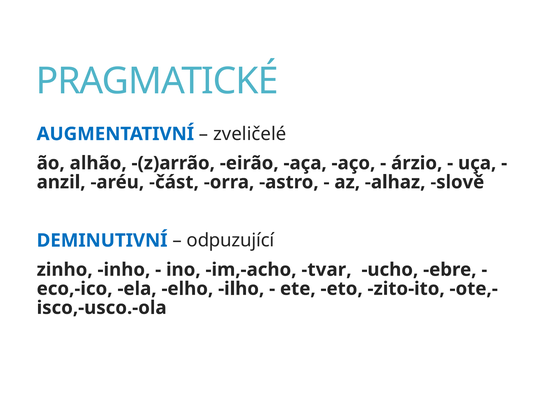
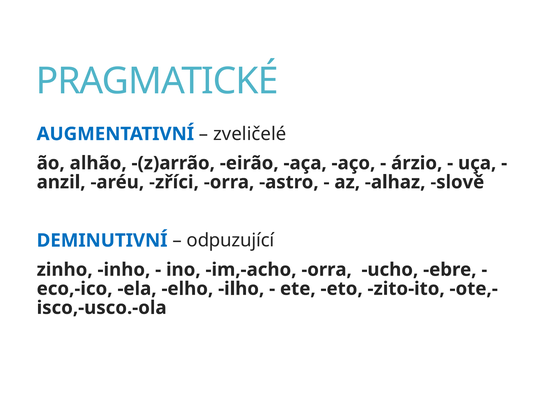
část: část -> zříci
im,-acho tvar: tvar -> orra
